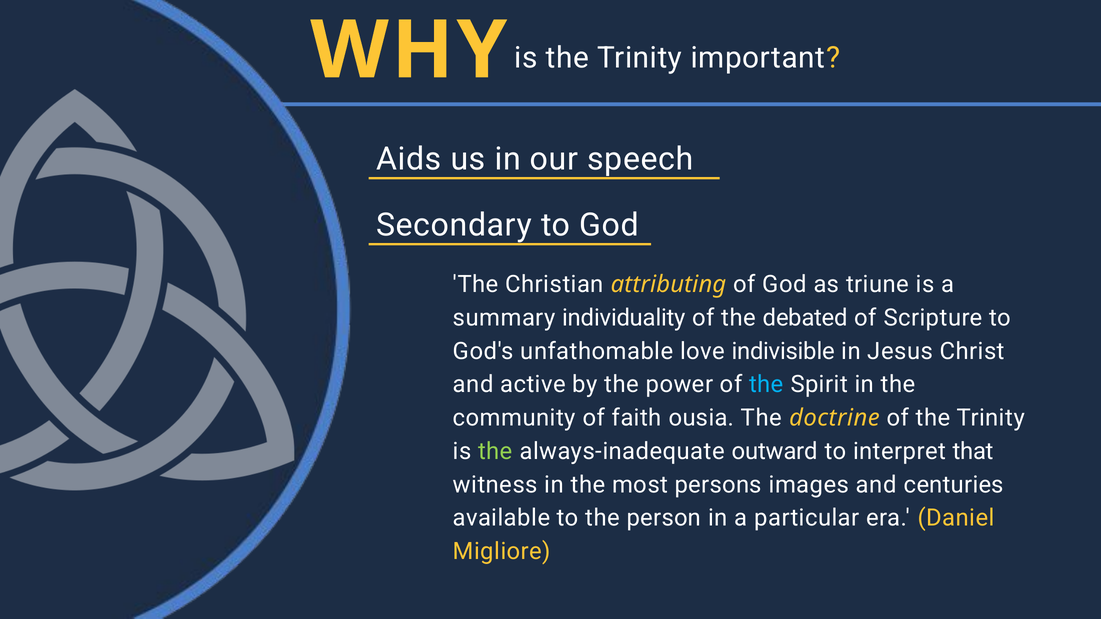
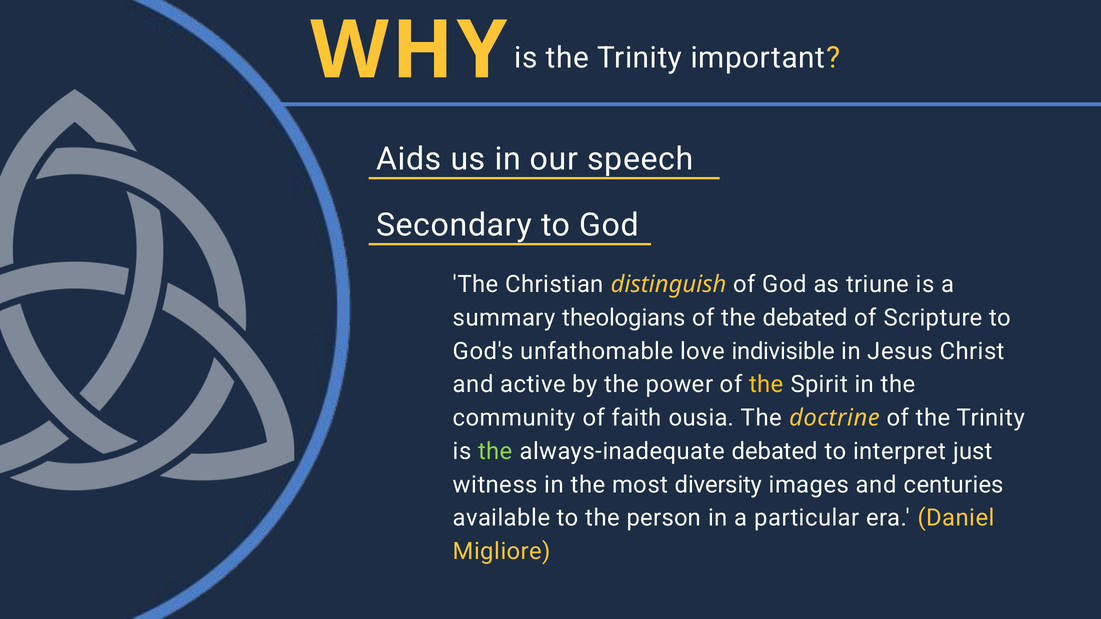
attributing: attributing -> distinguish
individuality: individuality -> theologians
the at (766, 385) colour: light blue -> yellow
always-inadequate outward: outward -> debated
that: that -> just
persons: persons -> diversity
